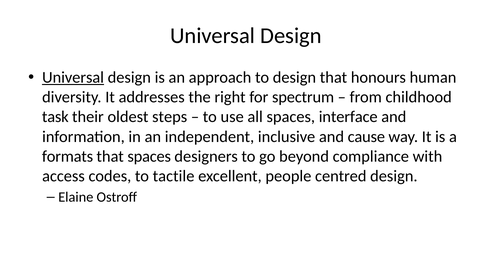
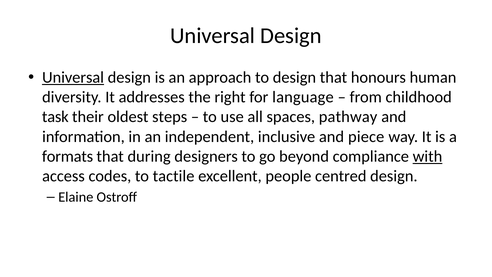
spectrum: spectrum -> language
interface: interface -> pathway
cause: cause -> piece
that spaces: spaces -> during
with underline: none -> present
